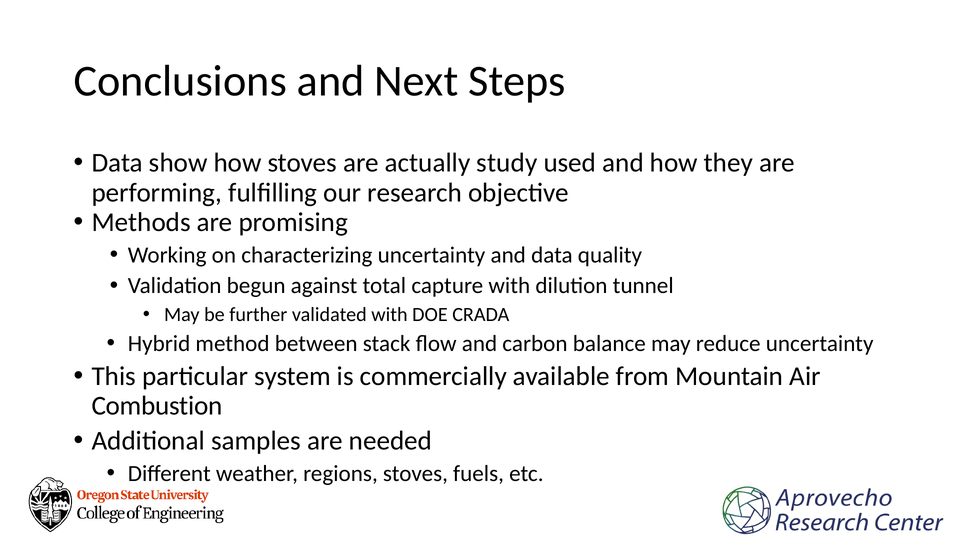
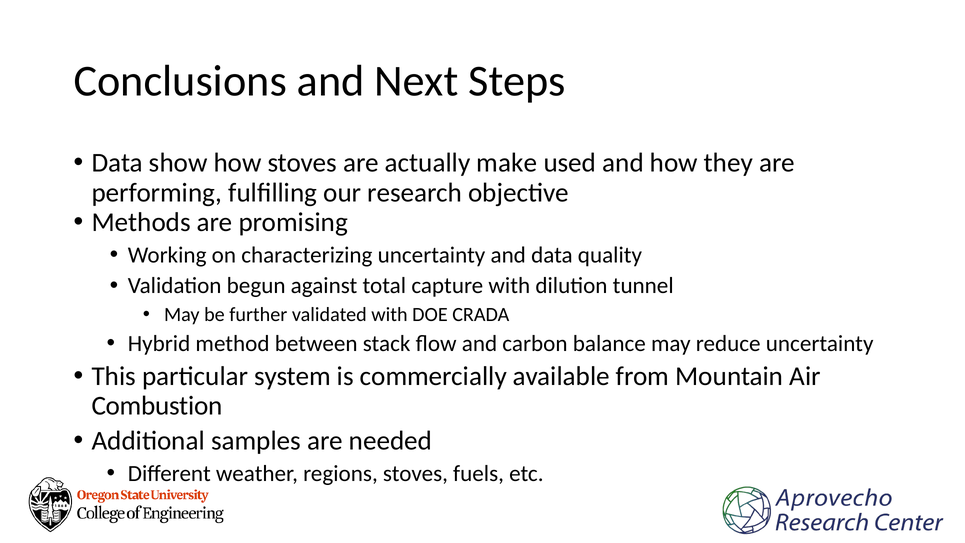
study: study -> make
